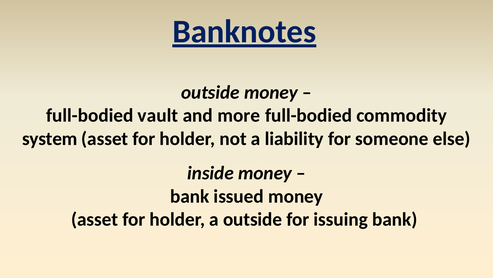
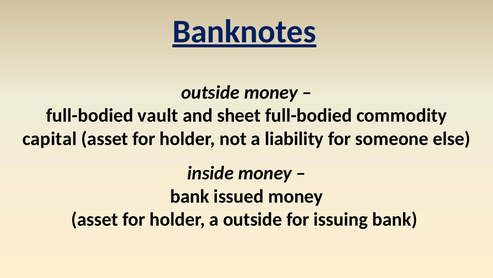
more: more -> sheet
system: system -> capital
